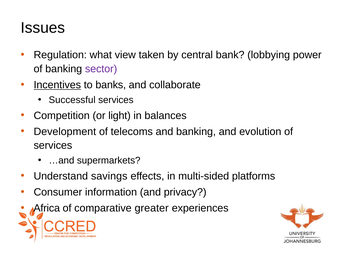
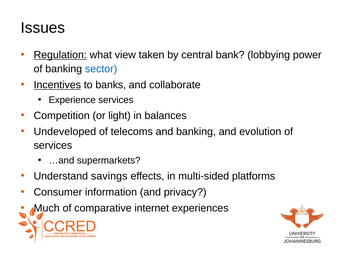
Regulation underline: none -> present
sector colour: purple -> blue
Successful: Successful -> Experience
Development: Development -> Undeveloped
Africa: Africa -> Much
greater: greater -> internet
